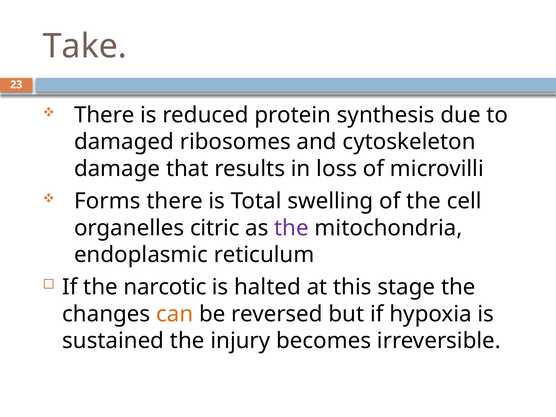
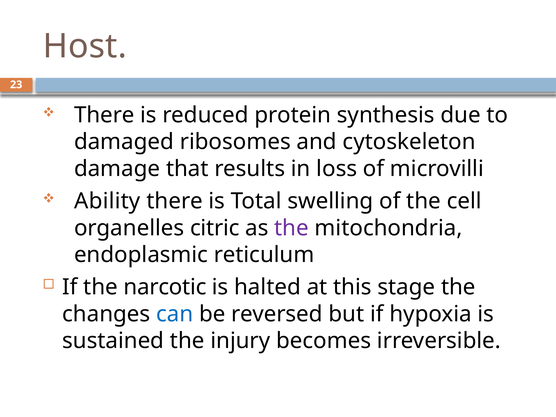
Take: Take -> Host
Forms: Forms -> Ability
can colour: orange -> blue
